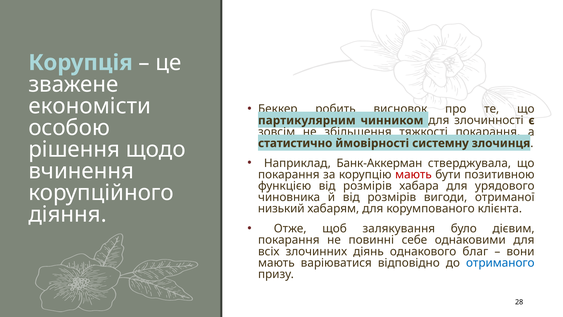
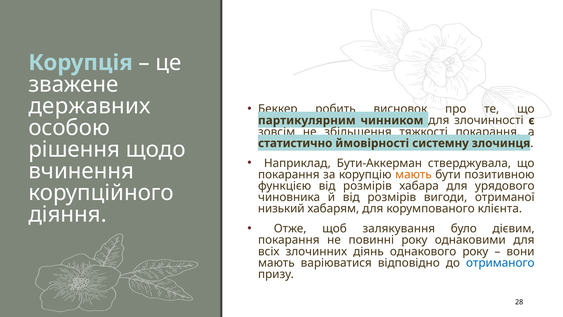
економісти: економісти -> державних
Банк-Аккерман: Банк-Аккерман -> Бути-Аккерман
мають at (413, 174) colour: red -> orange
повинні себе: себе -> року
однакового благ: благ -> року
